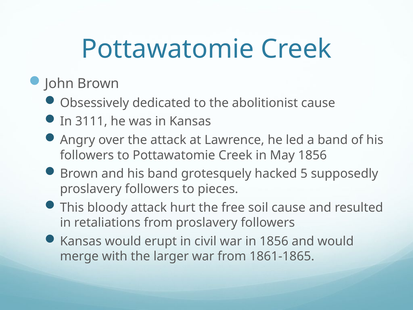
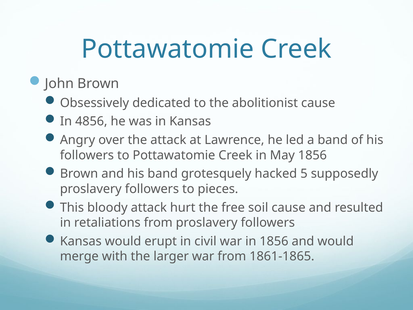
3111: 3111 -> 4856
